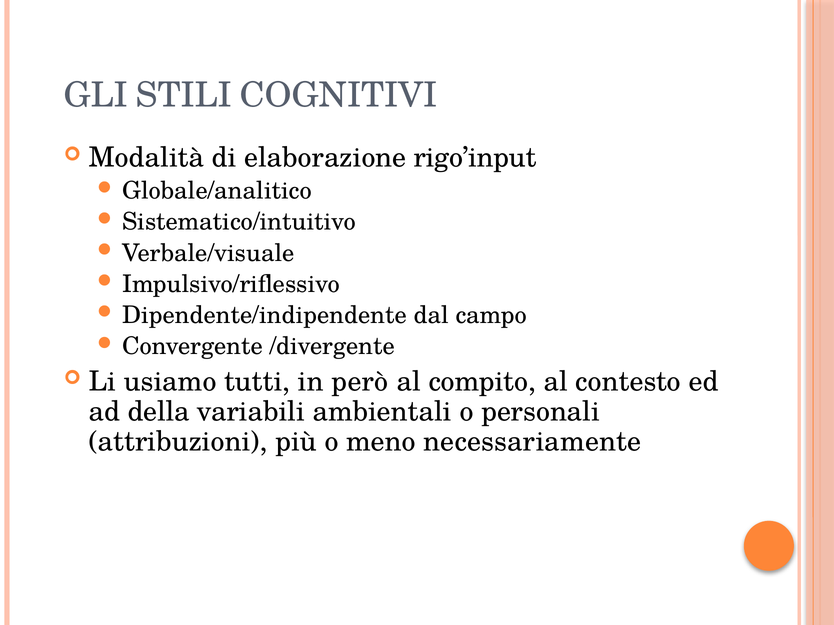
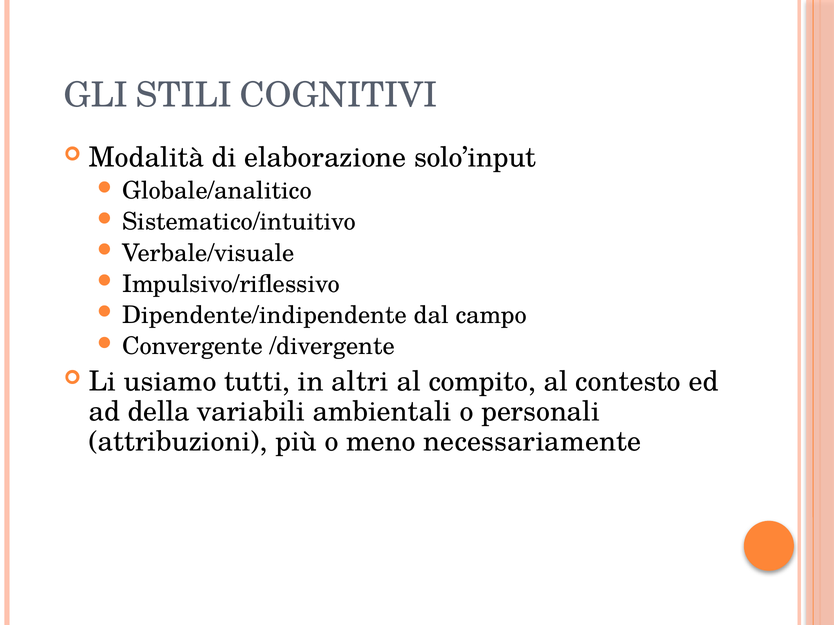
rigo’input: rigo’input -> solo’input
però: però -> altri
